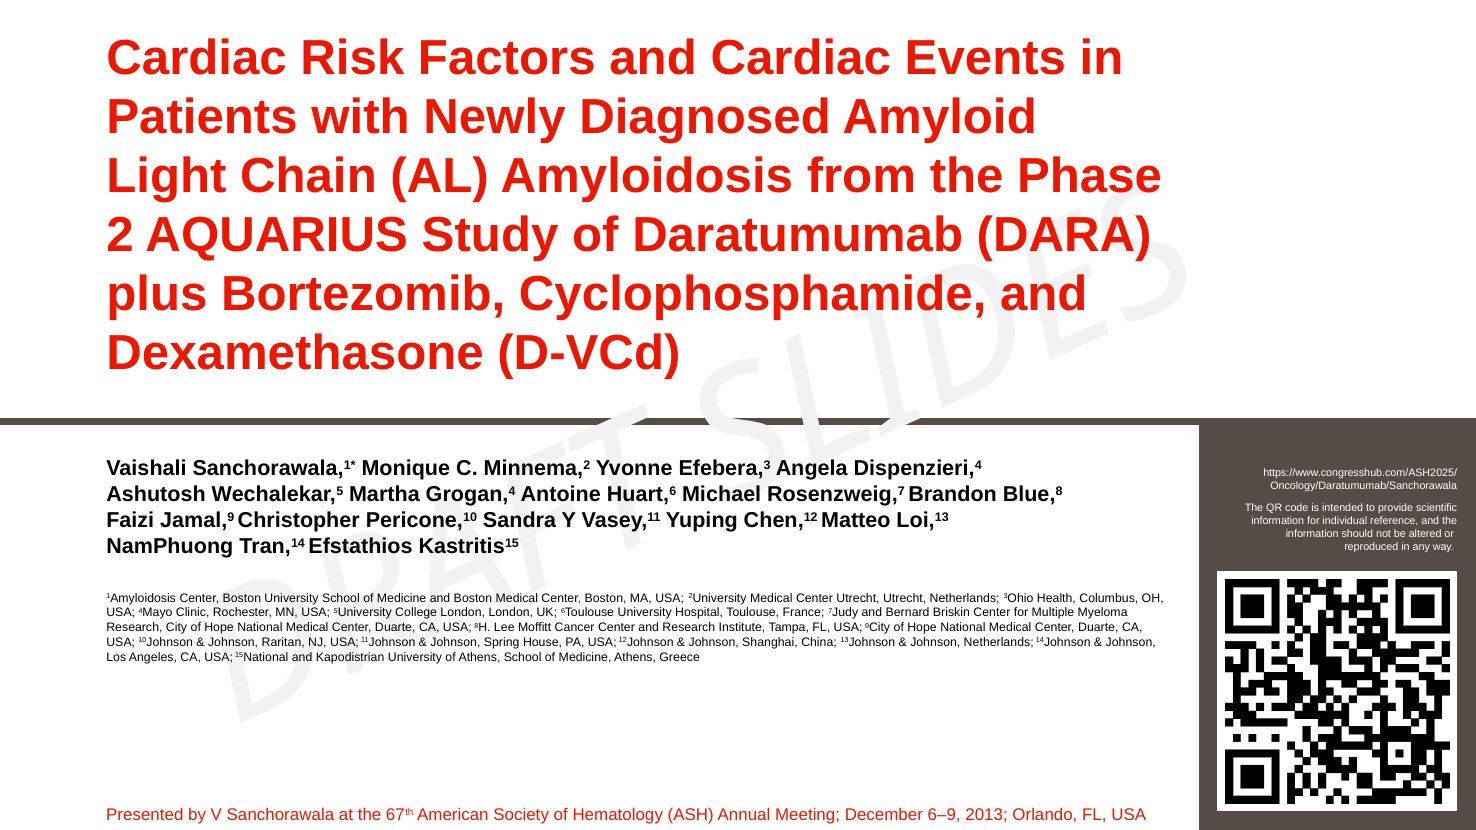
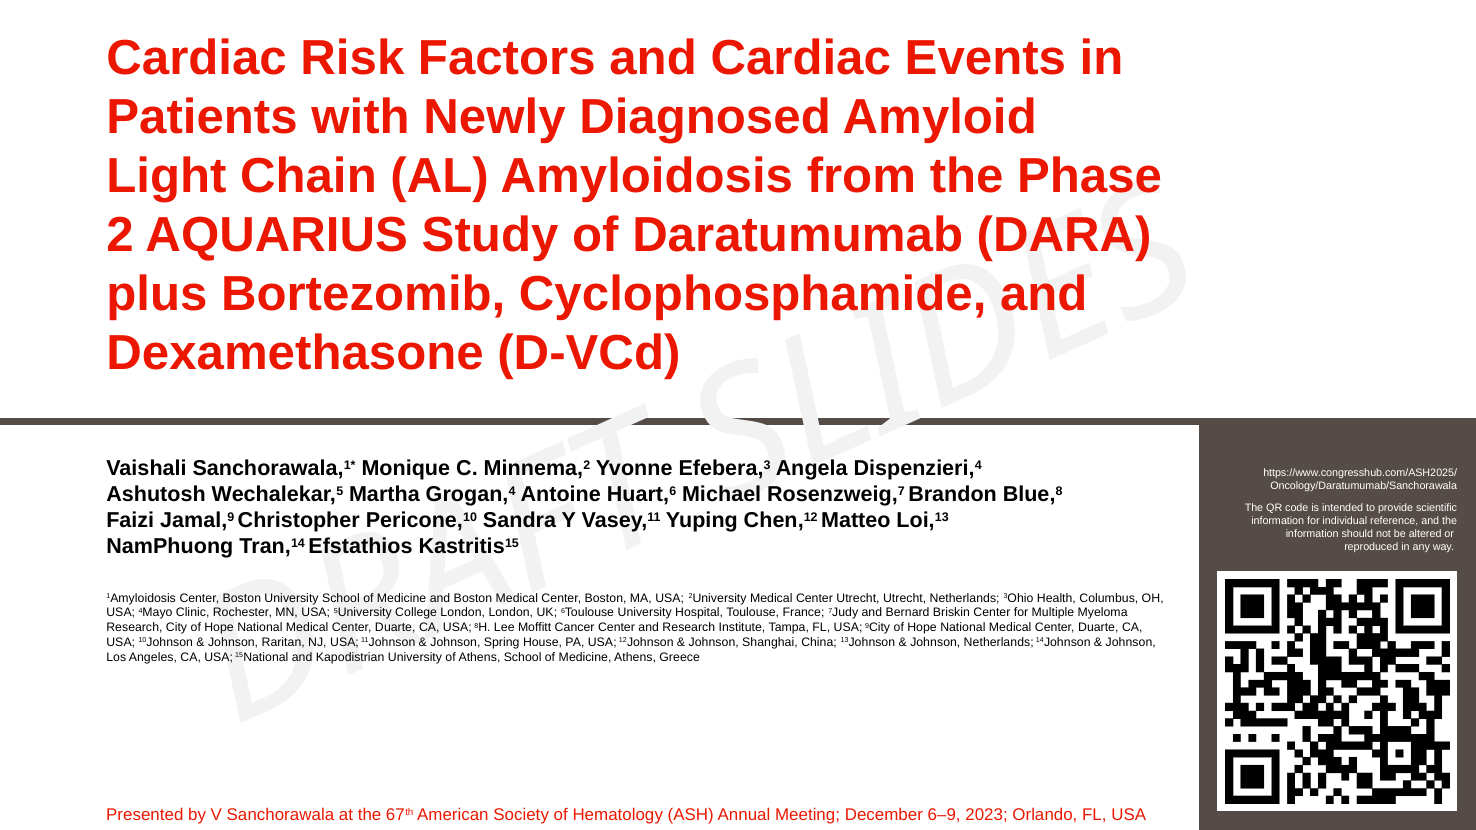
2013: 2013 -> 2023
